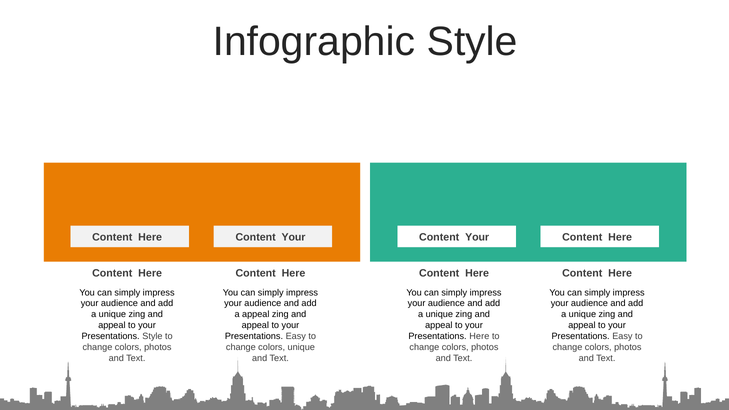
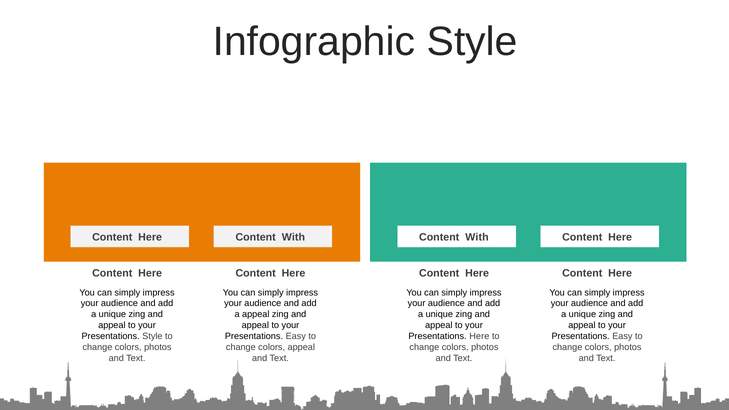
Your at (294, 237): Your -> With
Your at (477, 237): Your -> With
colors unique: unique -> appeal
